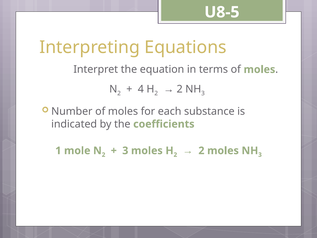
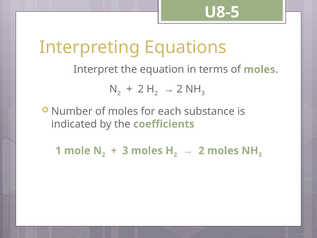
4 at (141, 89): 4 -> 2
